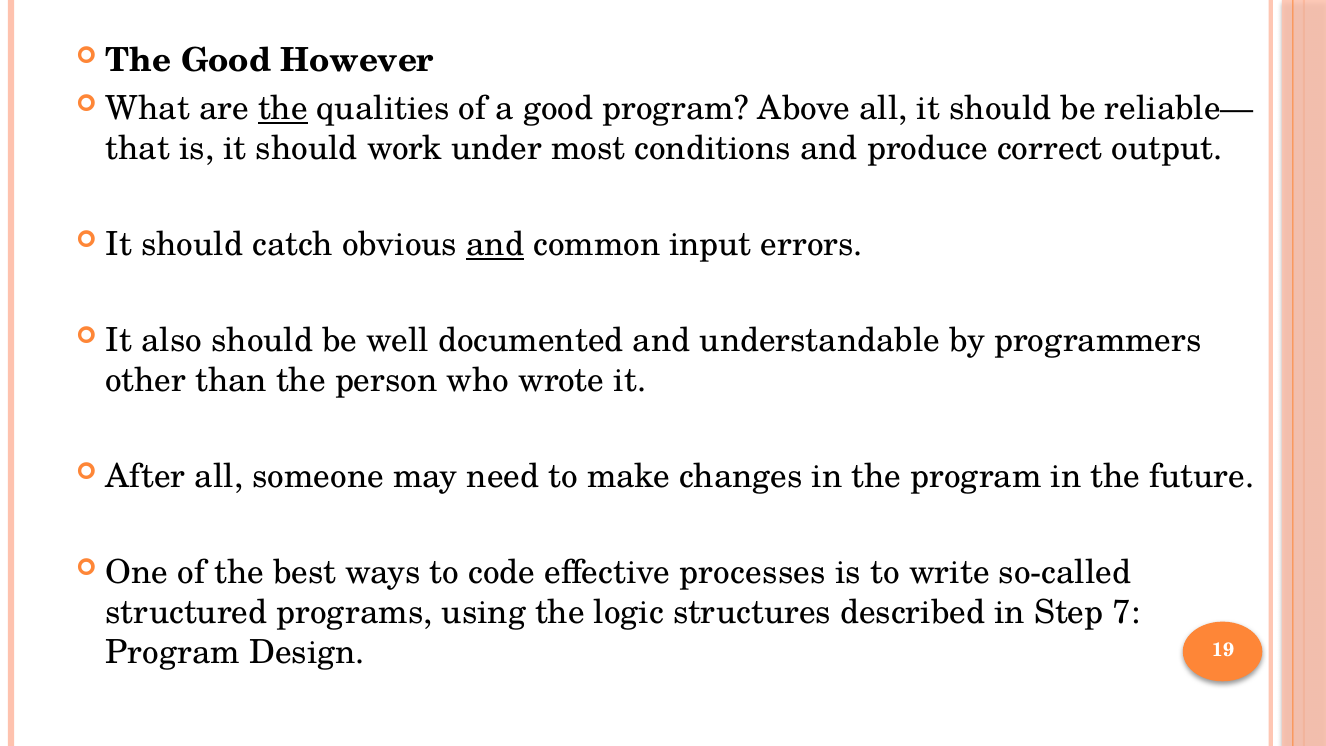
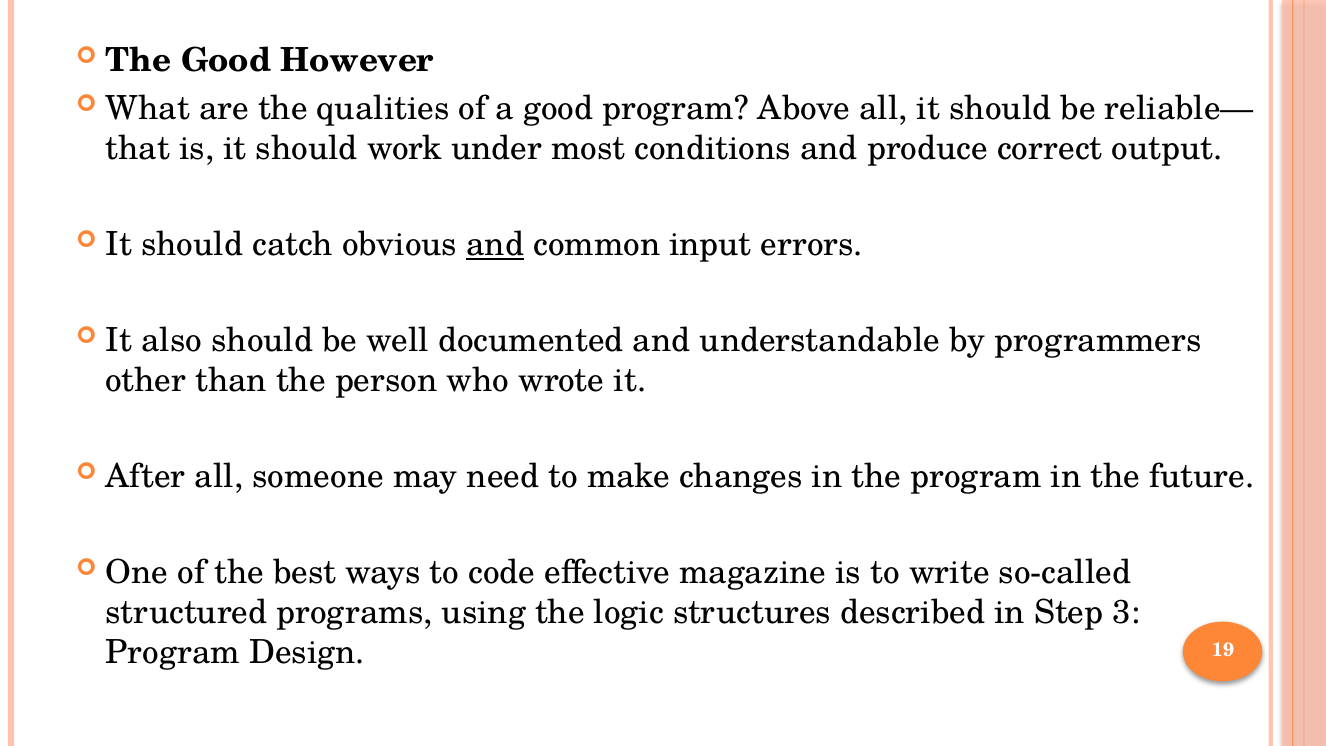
the at (283, 108) underline: present -> none
processes: processes -> magazine
7: 7 -> 3
